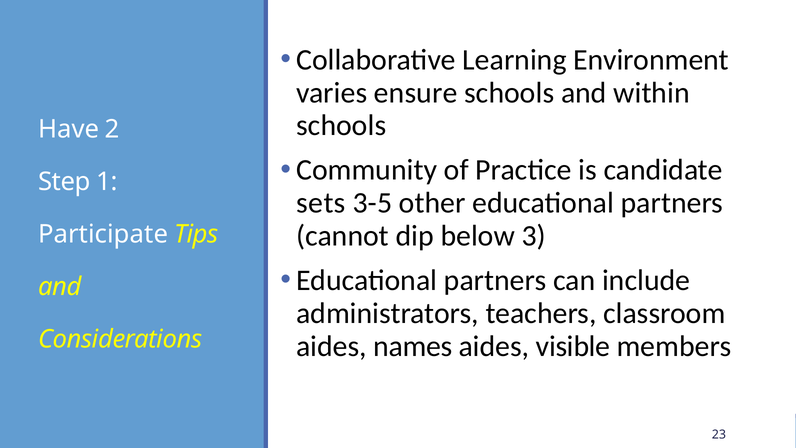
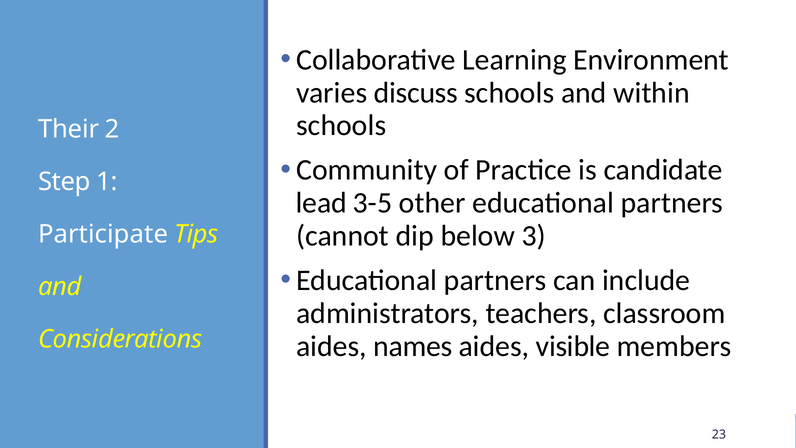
ensure: ensure -> discuss
Have: Have -> Their
sets: sets -> lead
